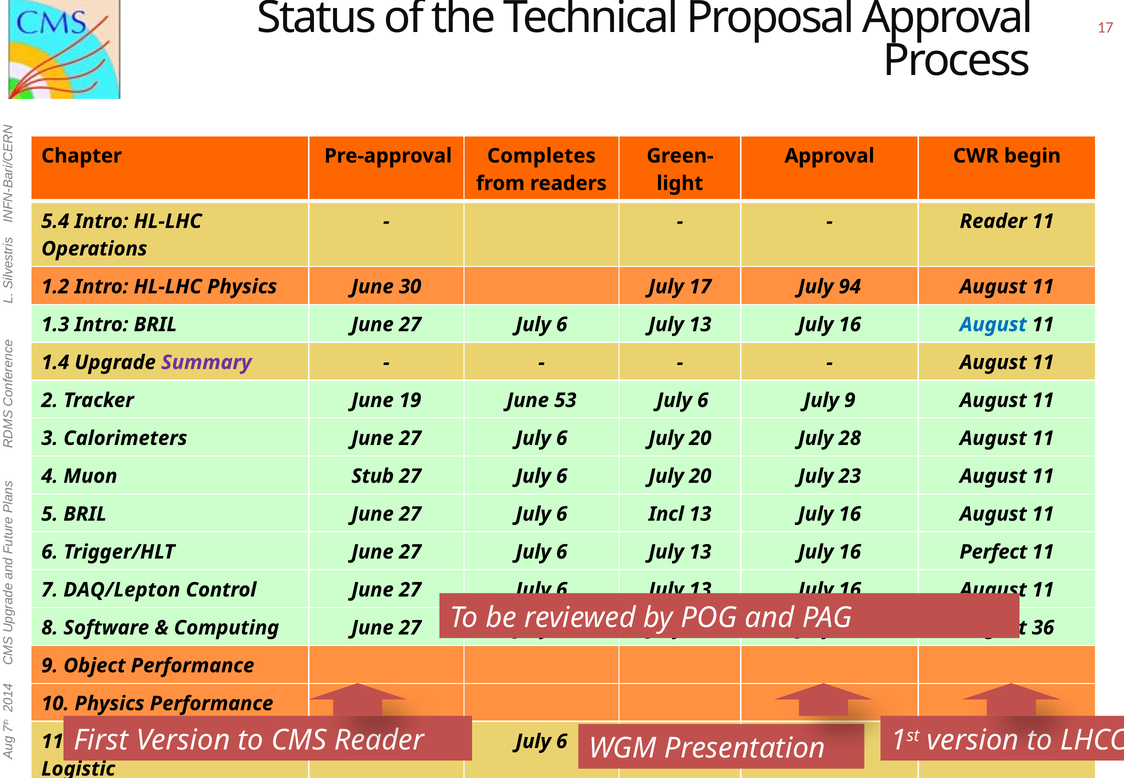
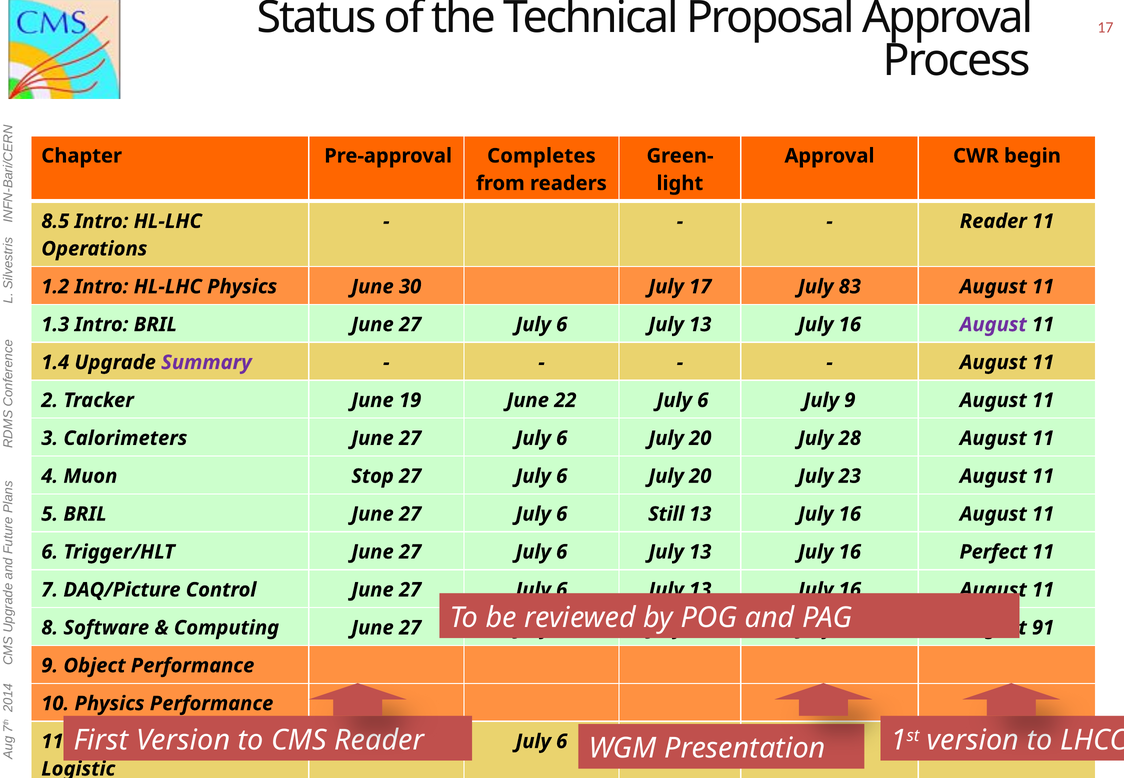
5.4: 5.4 -> 8.5
94: 94 -> 83
August at (993, 325) colour: blue -> purple
53: 53 -> 22
Stub: Stub -> Stop
Incl: Incl -> Still
DAQ/Lepton: DAQ/Lepton -> DAQ/Picture
36: 36 -> 91
